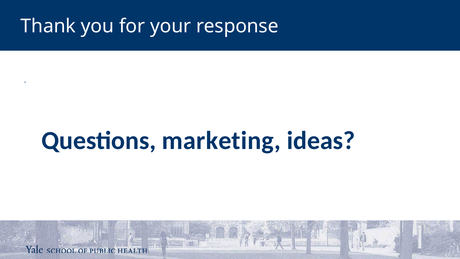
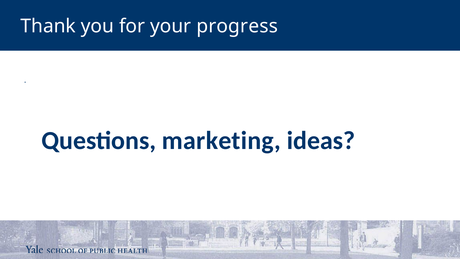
response: response -> progress
